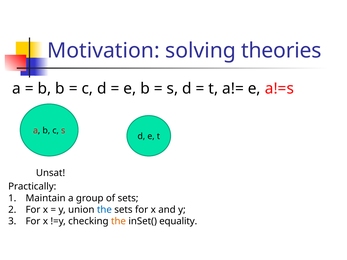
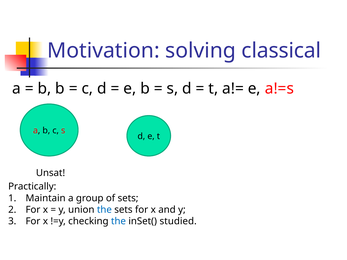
theories: theories -> classical
the at (118, 221) colour: orange -> blue
equality: equality -> studied
